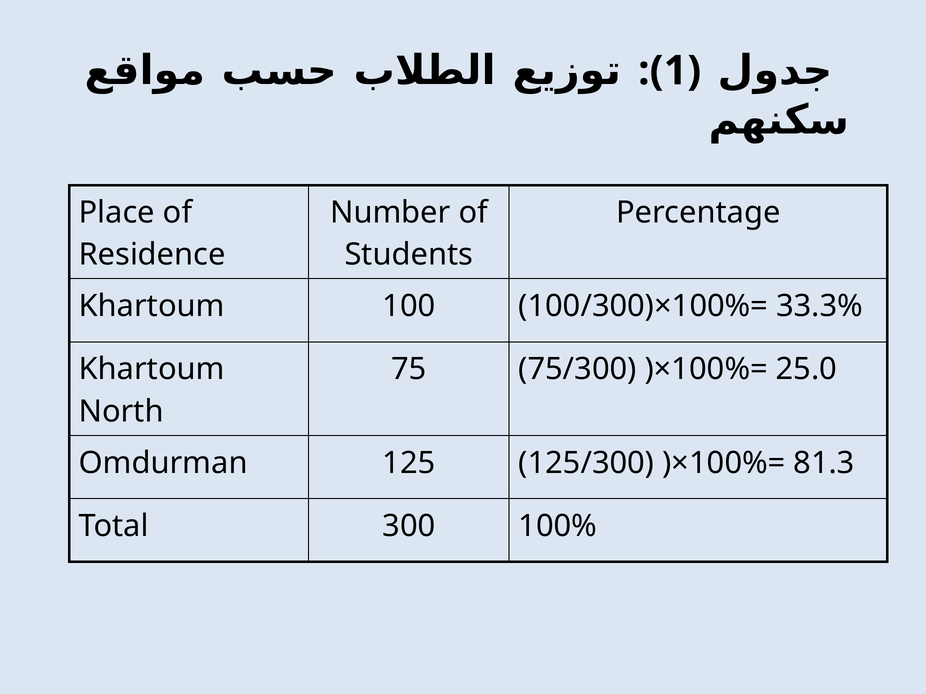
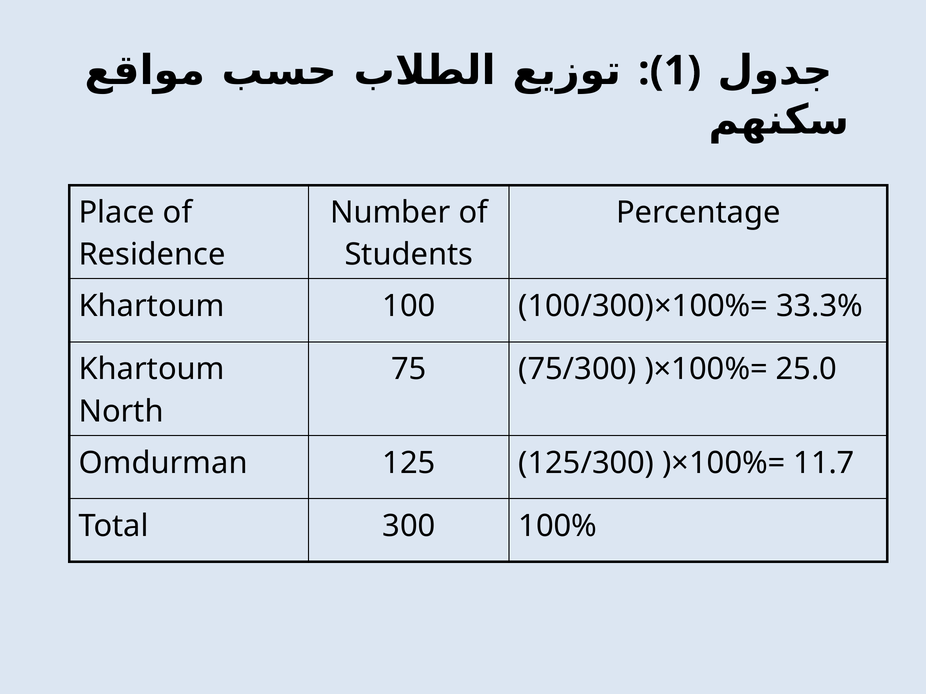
81.3: 81.3 -> 11.7
